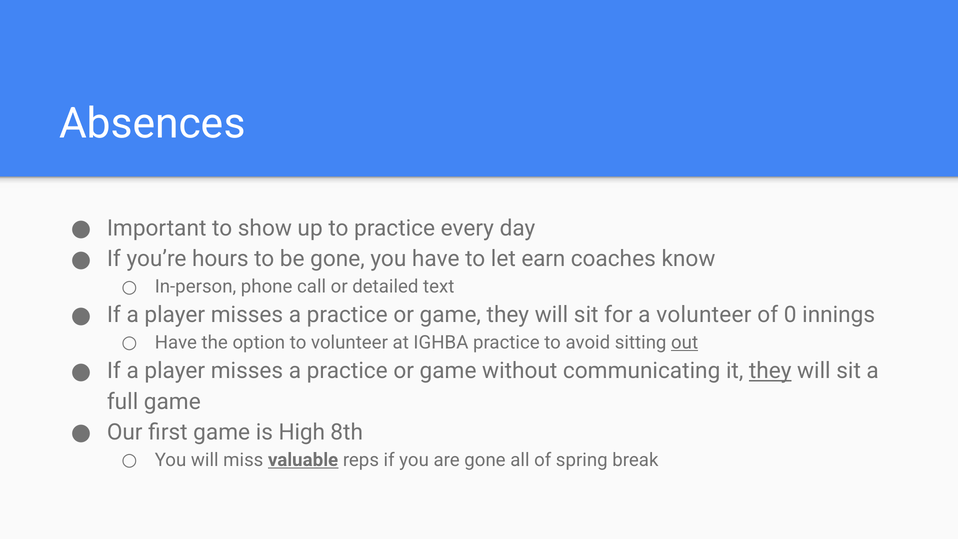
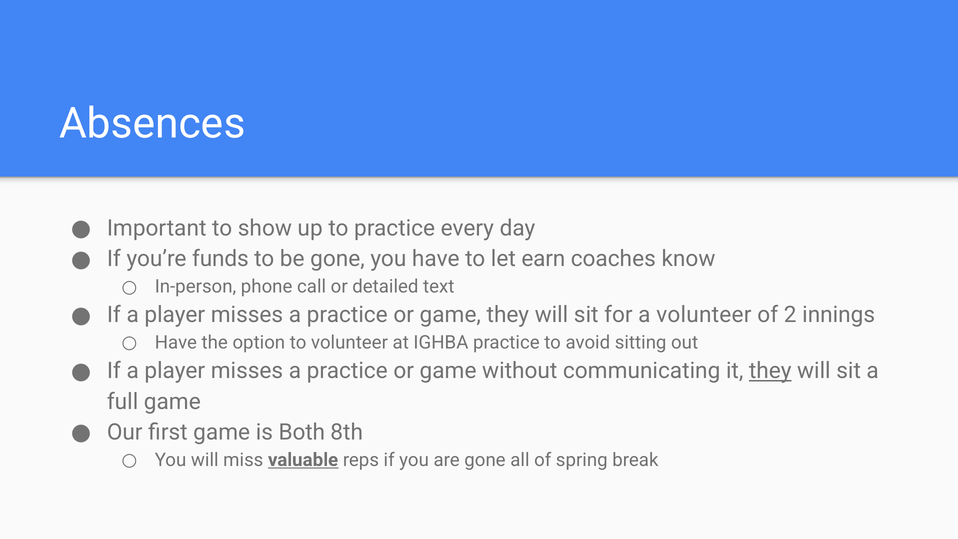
hours: hours -> funds
0: 0 -> 2
out underline: present -> none
High: High -> Both
